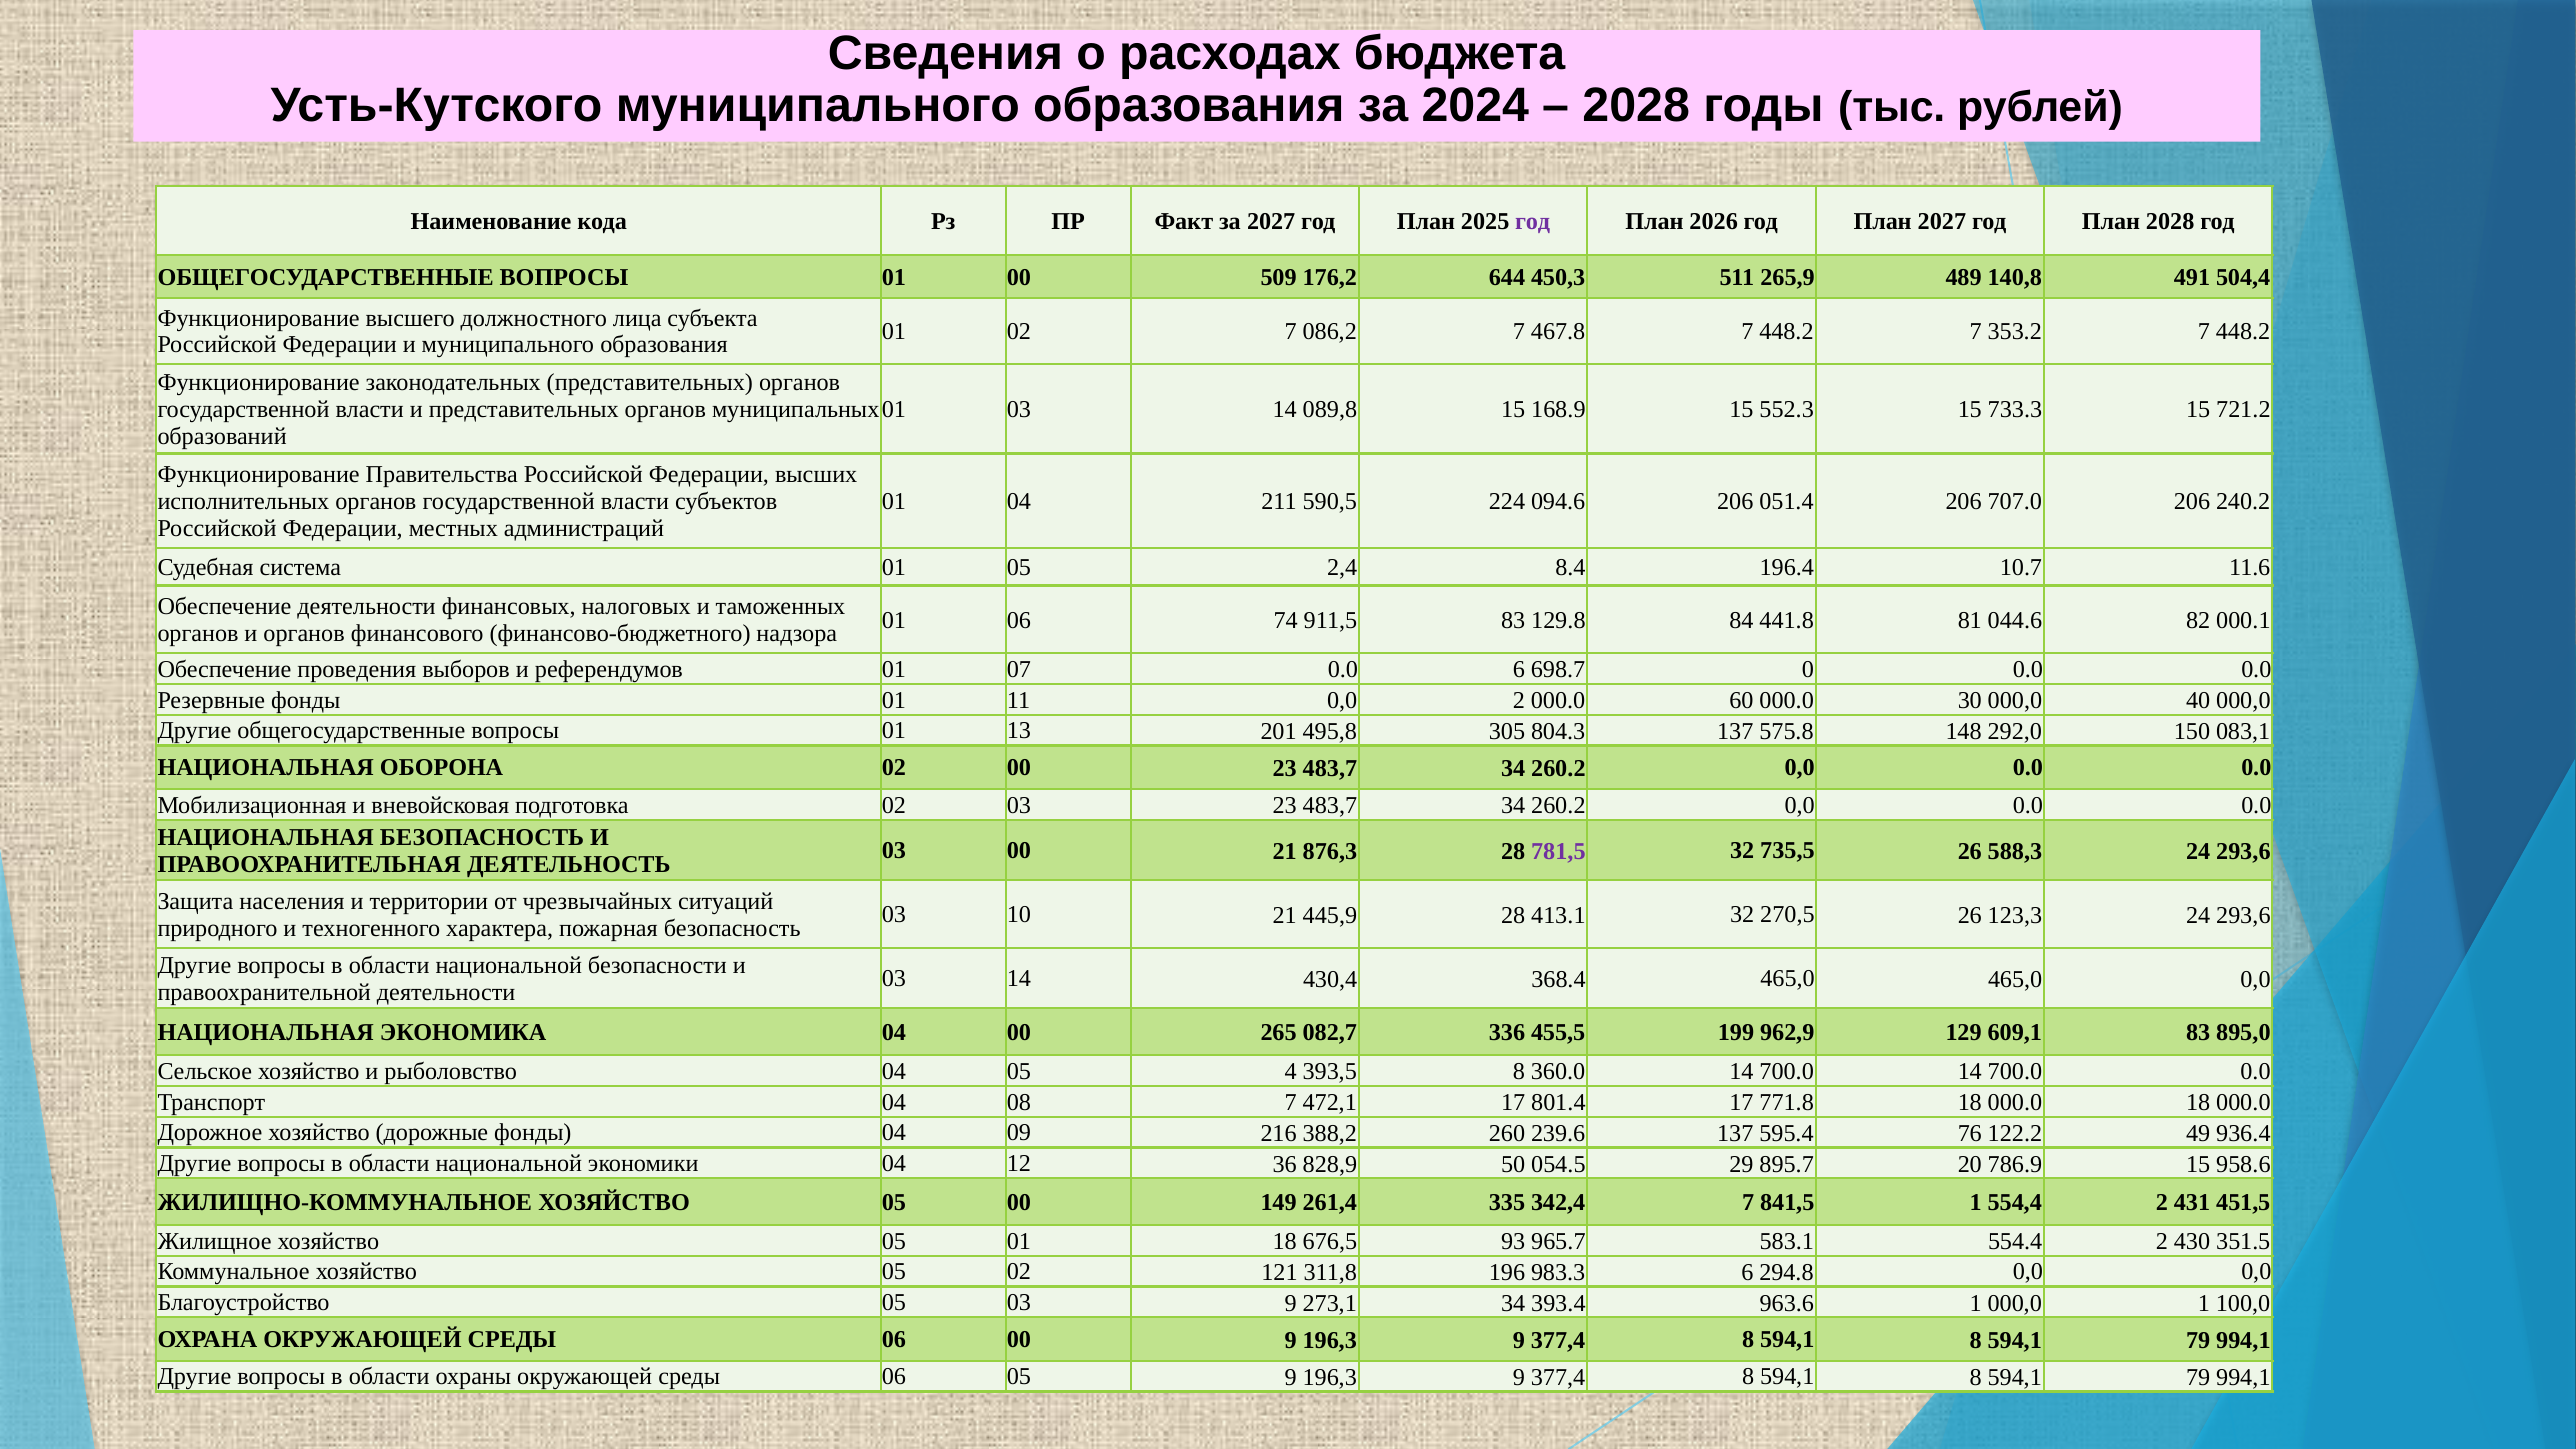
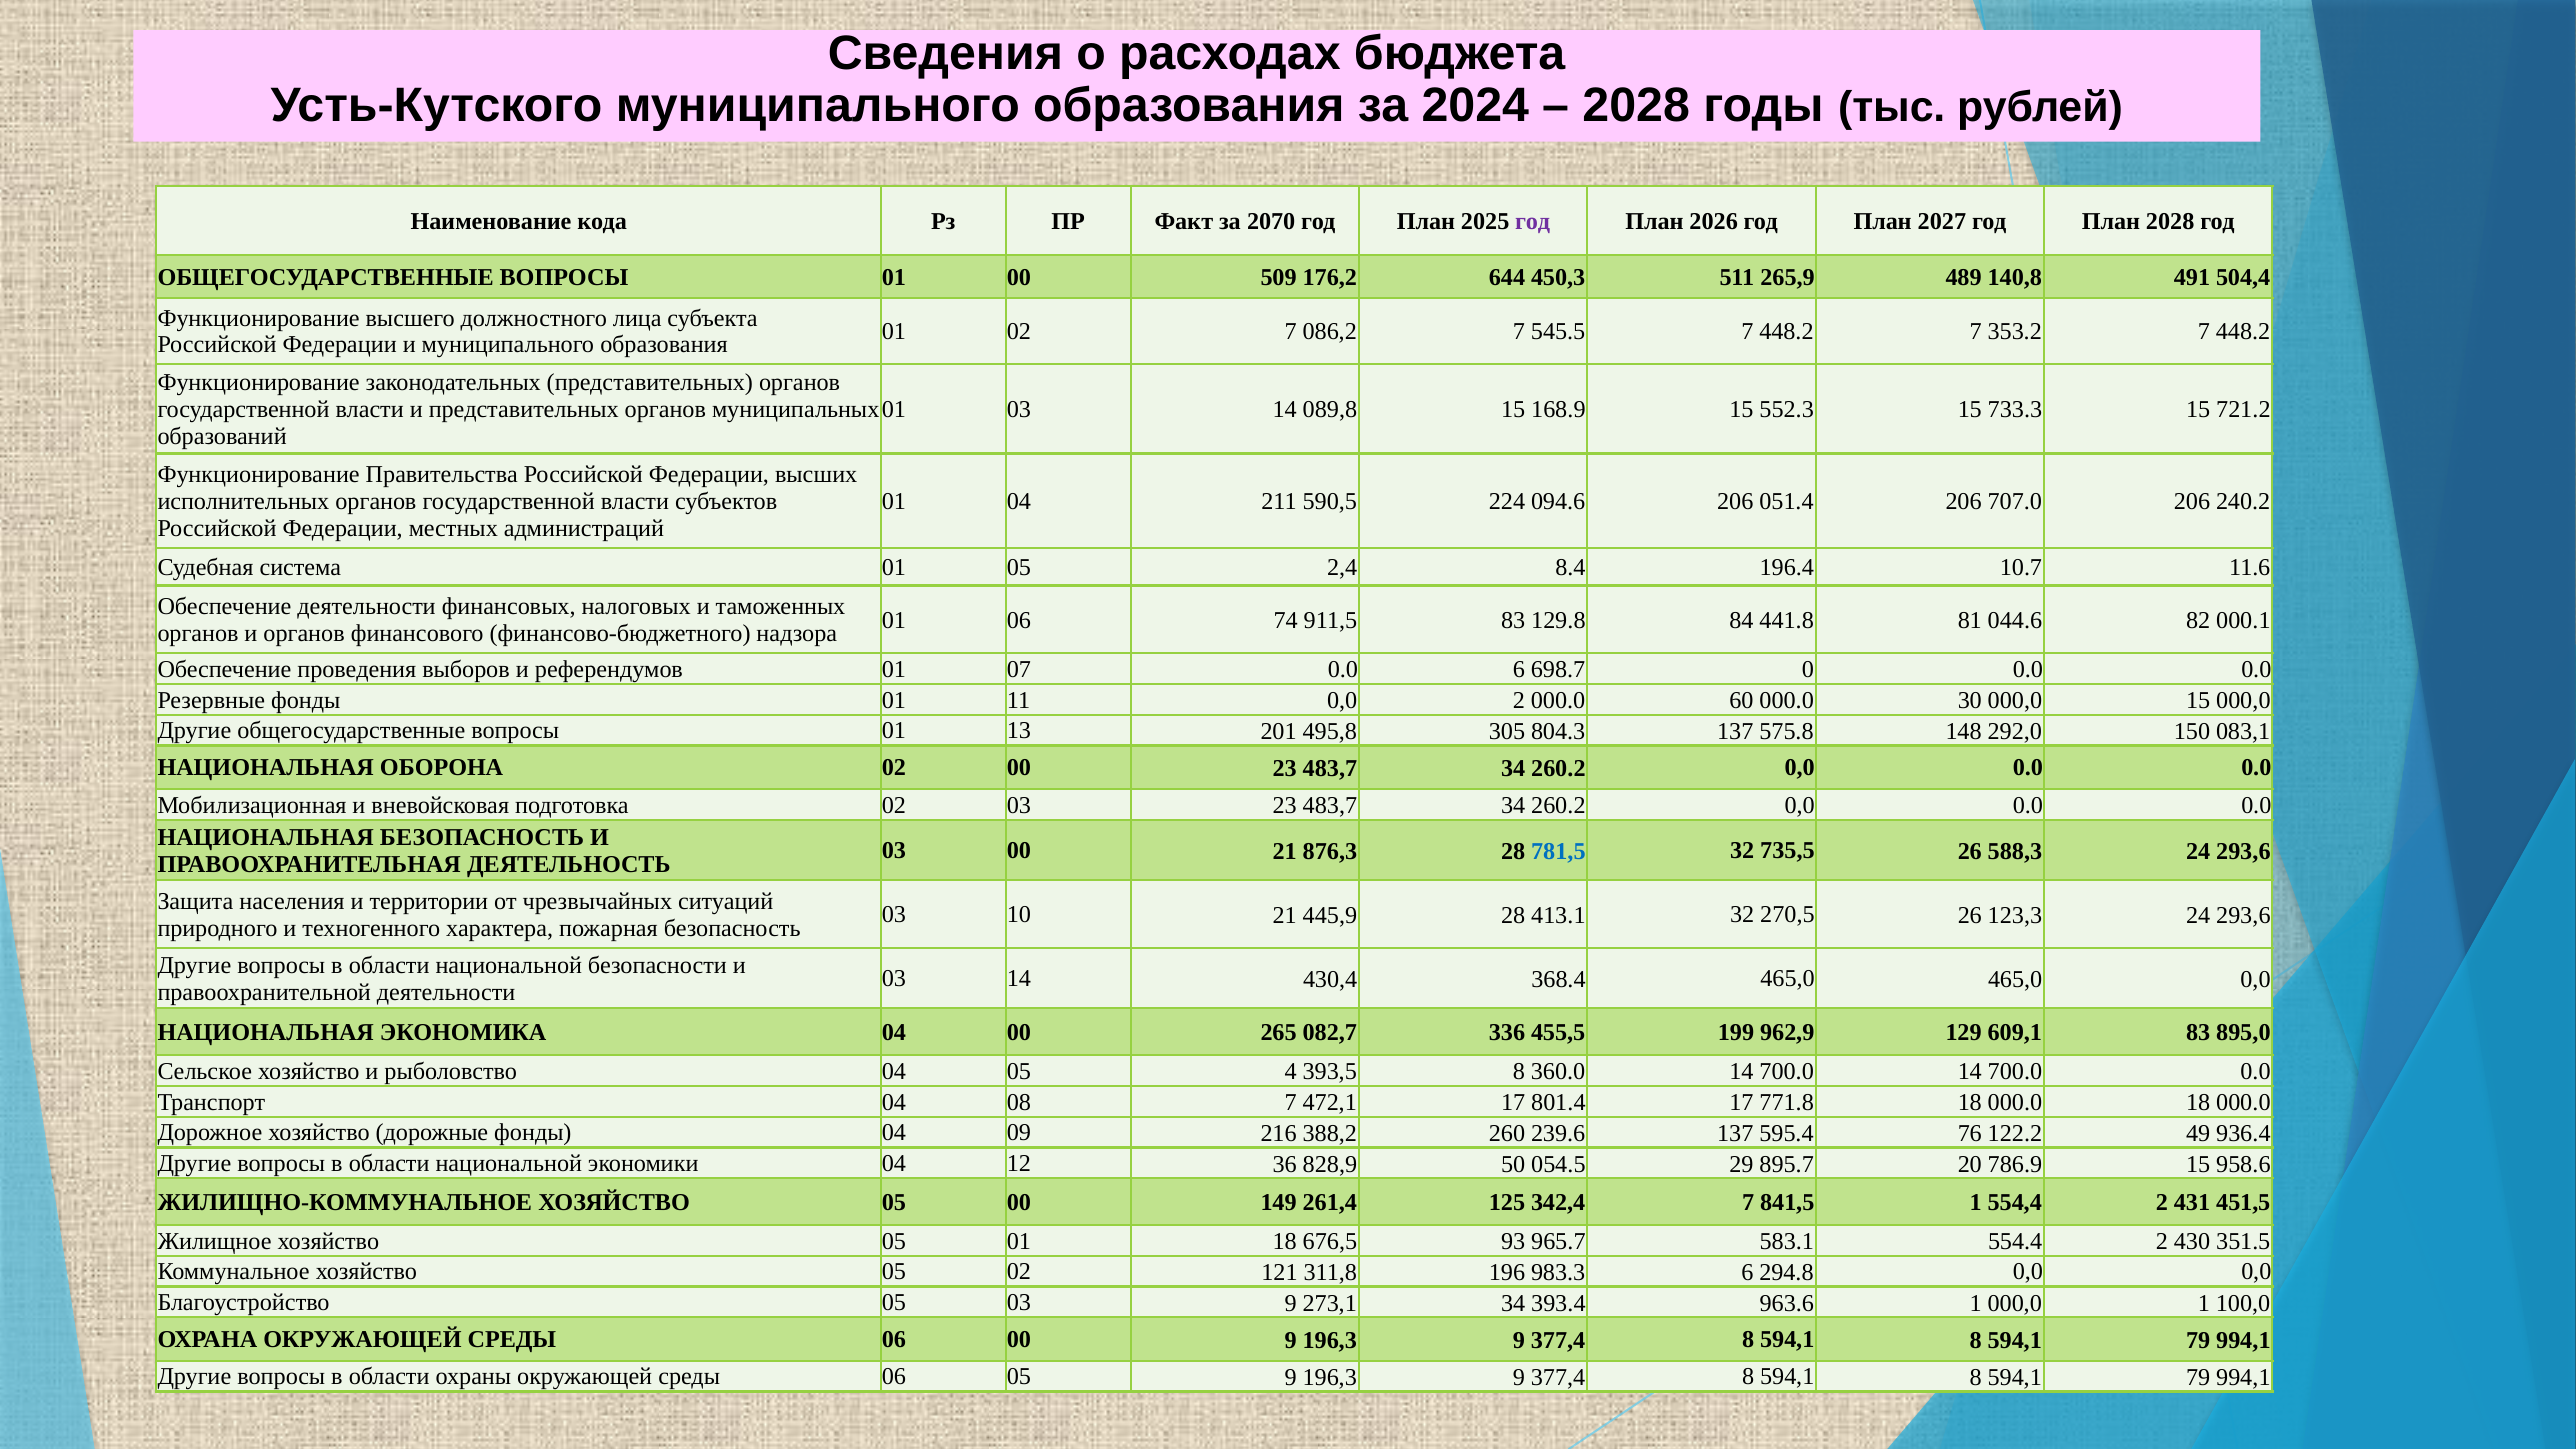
за 2027: 2027 -> 2070
467.8: 467.8 -> 545.5
000,0 40: 40 -> 15
781,5 colour: purple -> blue
335: 335 -> 125
